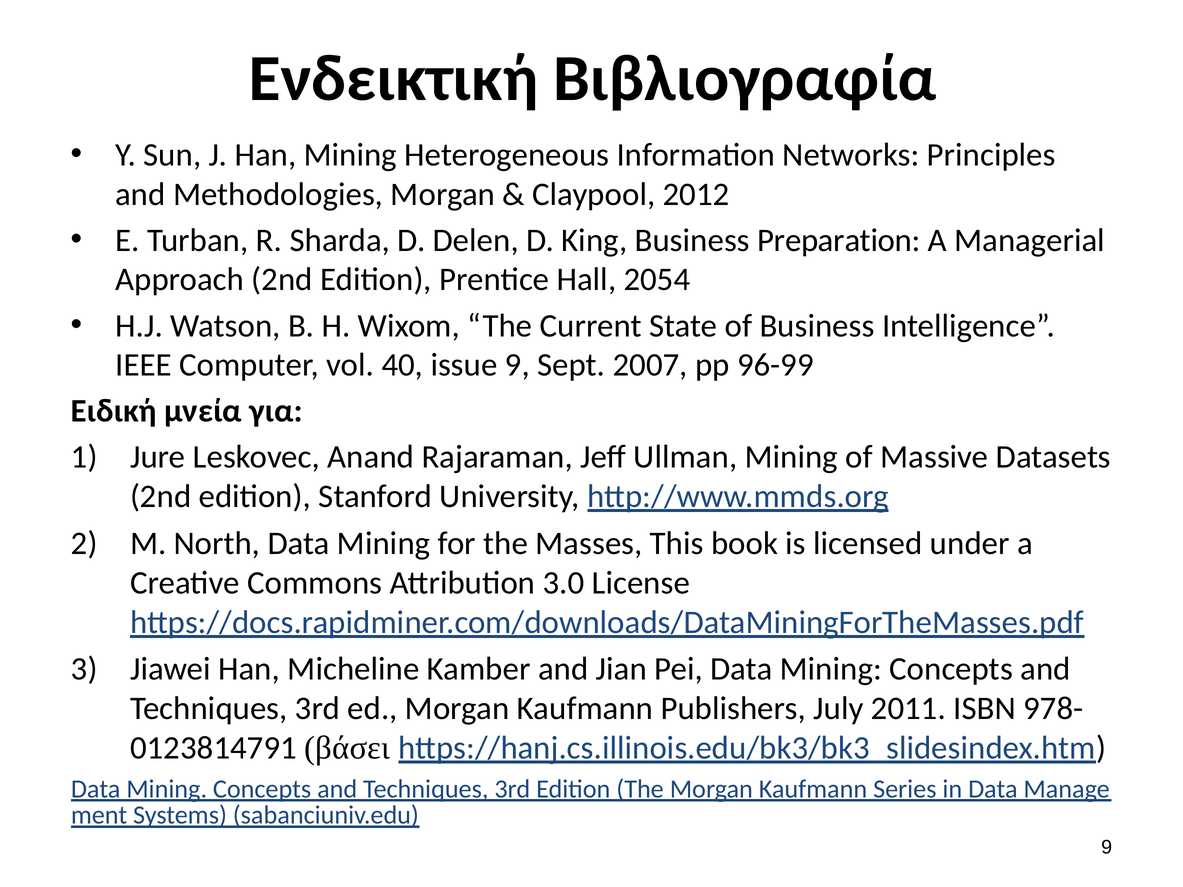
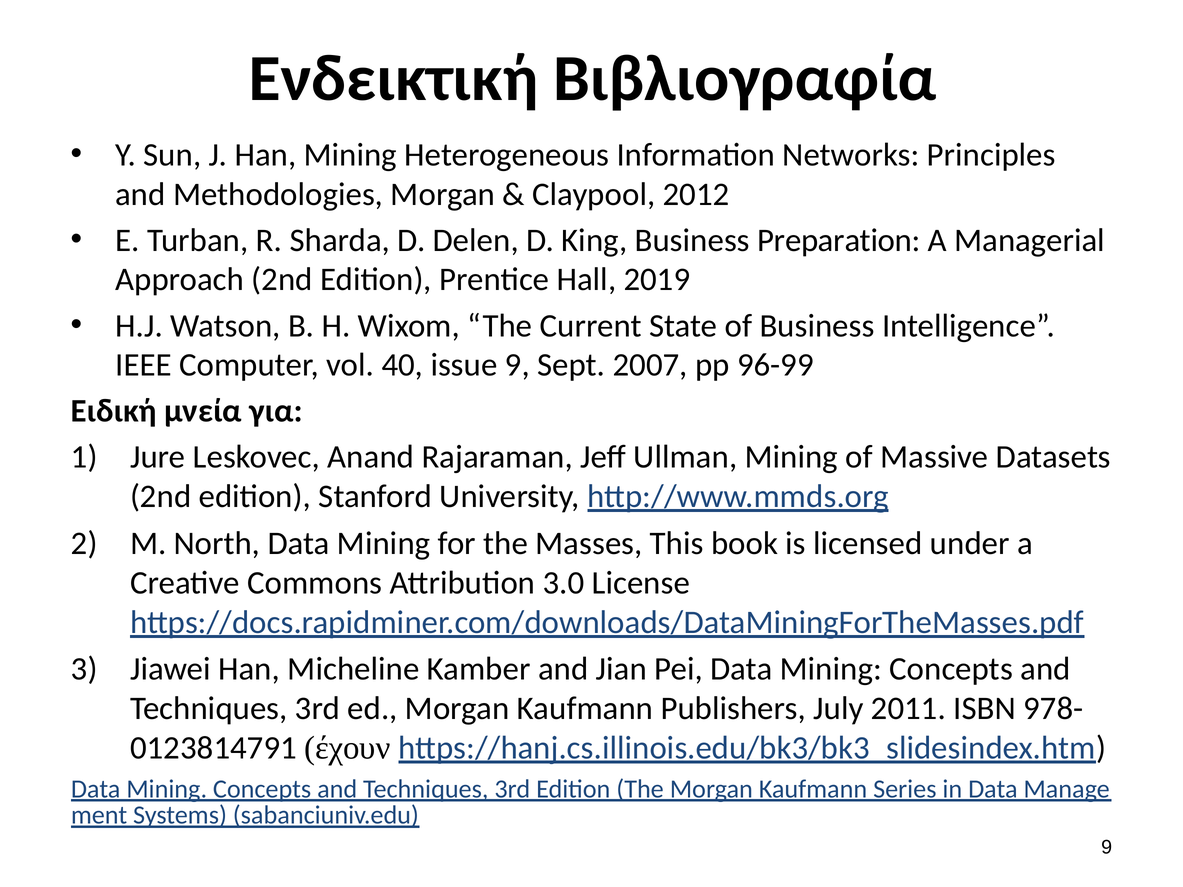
2054: 2054 -> 2019
βάσει: βάσει -> έχουν
